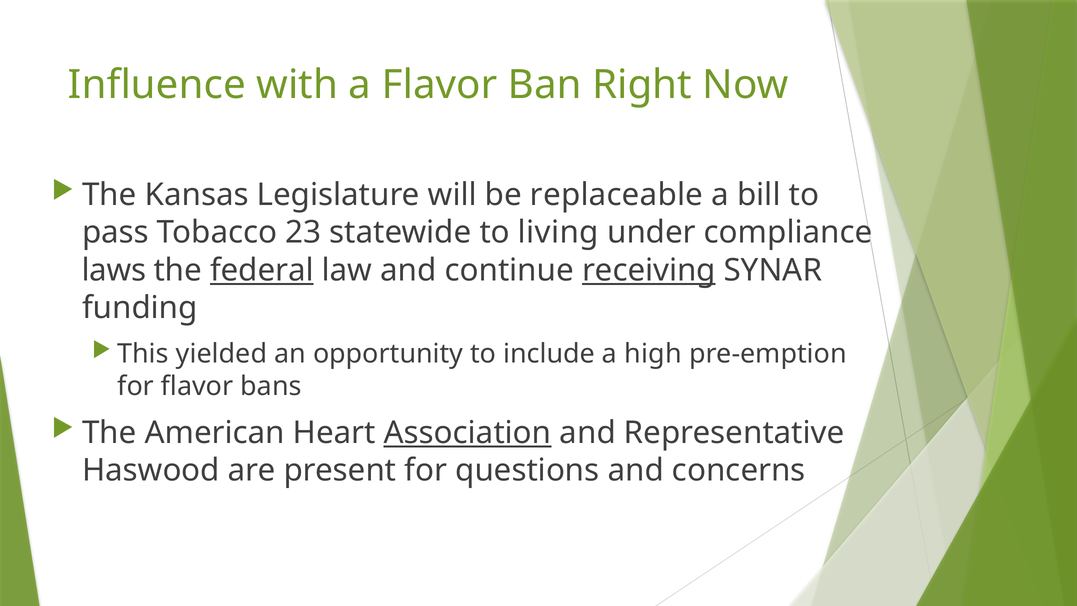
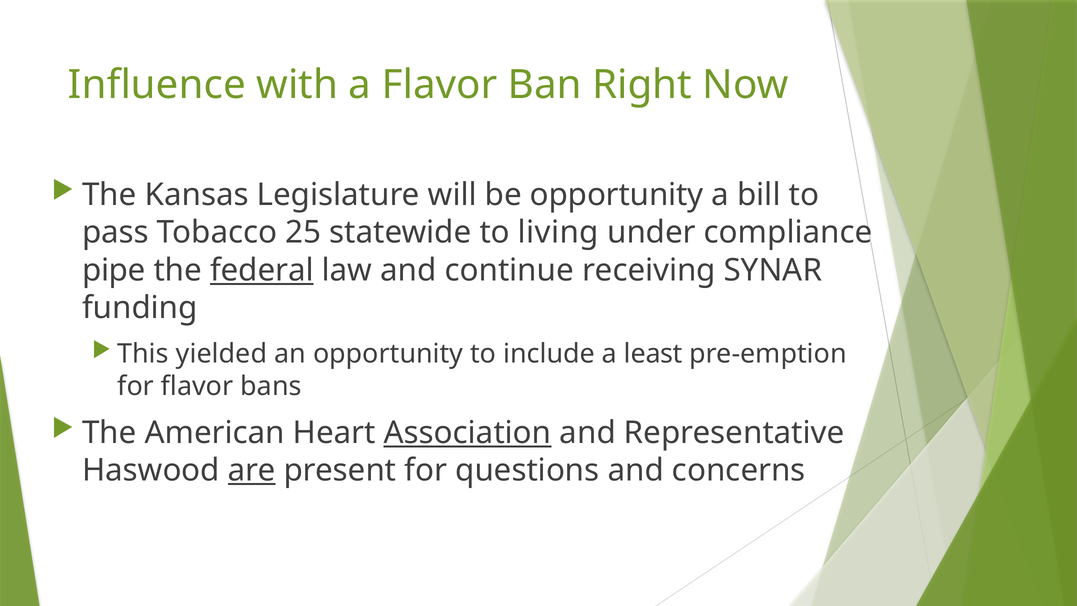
be replaceable: replaceable -> opportunity
23: 23 -> 25
laws: laws -> pipe
receiving underline: present -> none
high: high -> least
are underline: none -> present
